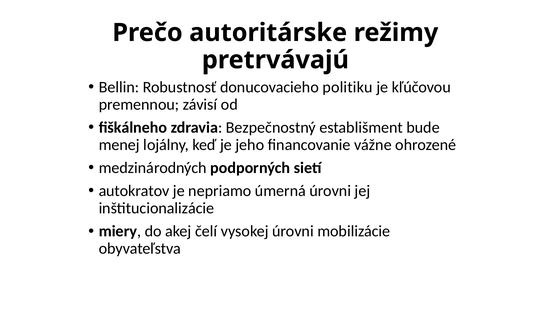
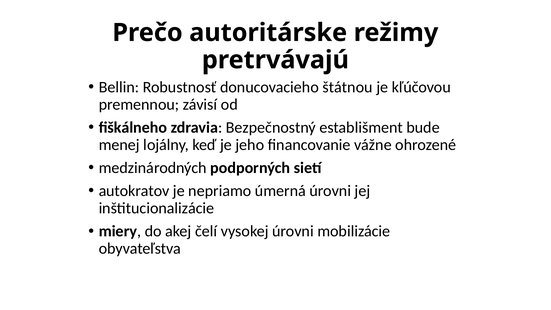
politiku: politiku -> štátnou
